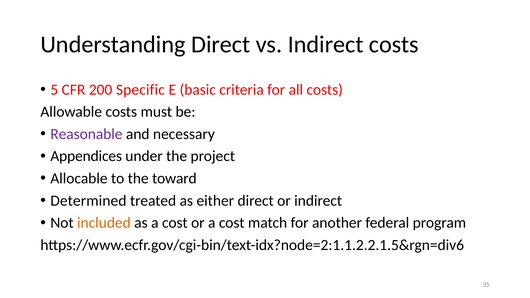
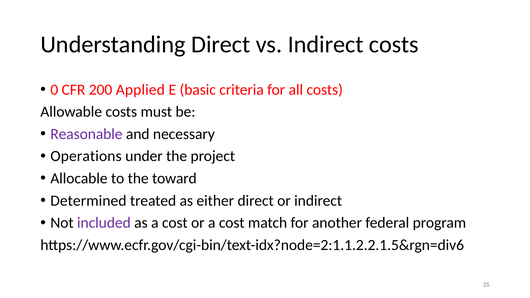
5: 5 -> 0
Specific: Specific -> Applied
Appendices: Appendices -> Operations
included colour: orange -> purple
